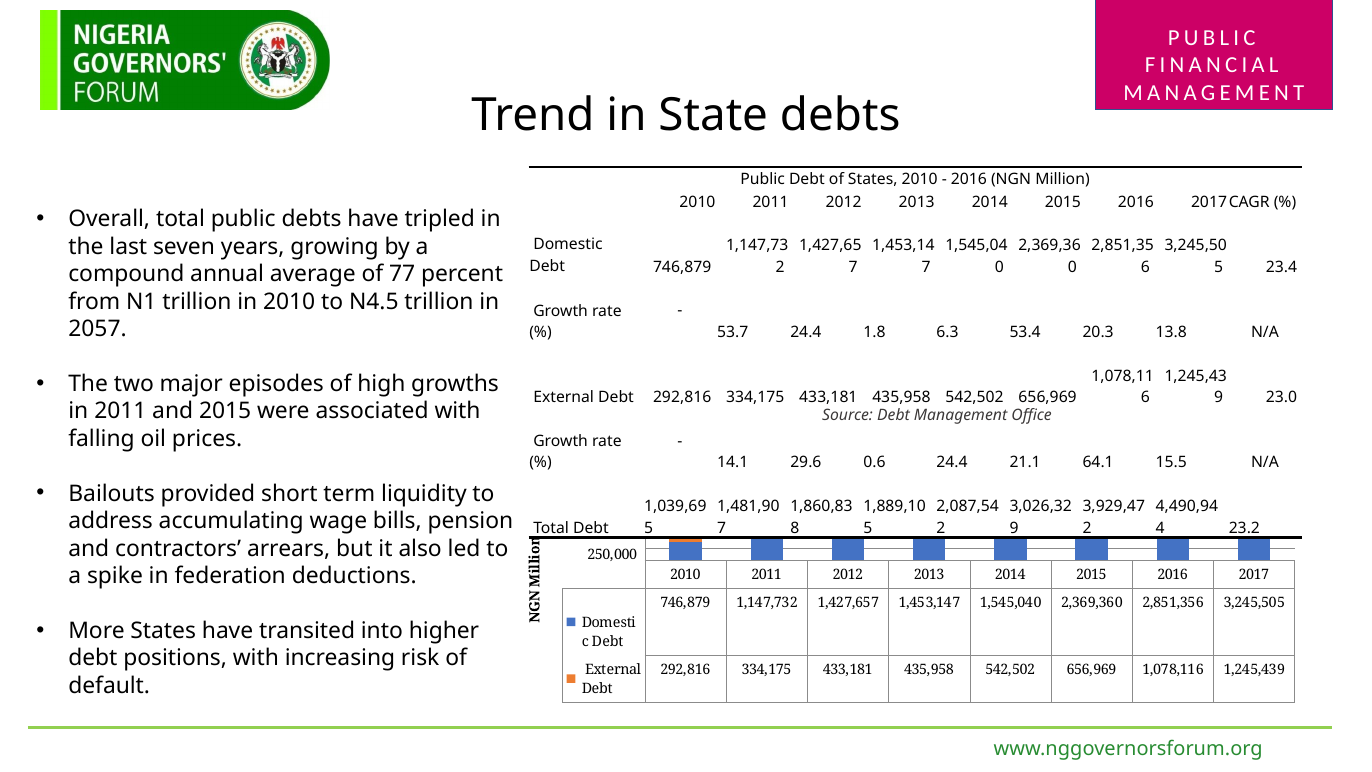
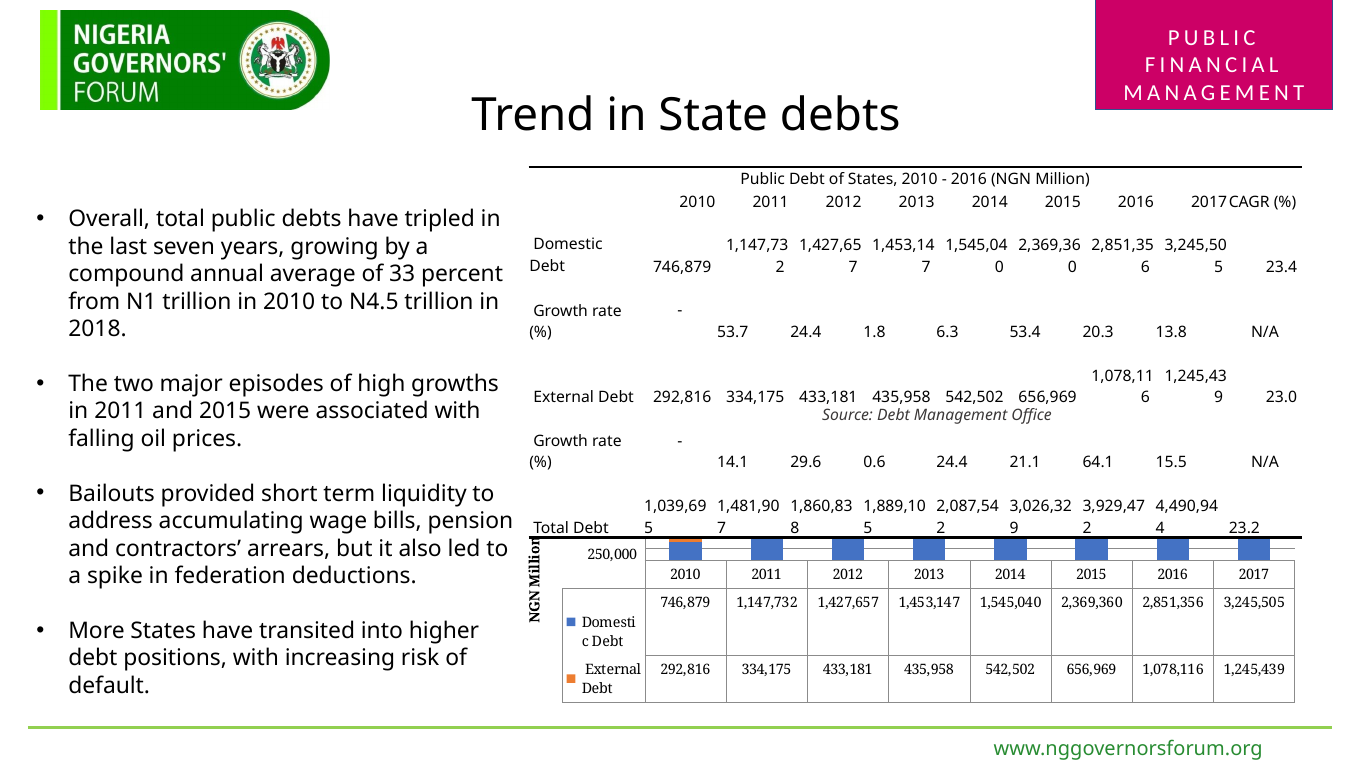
77: 77 -> 33
2057: 2057 -> 2018
